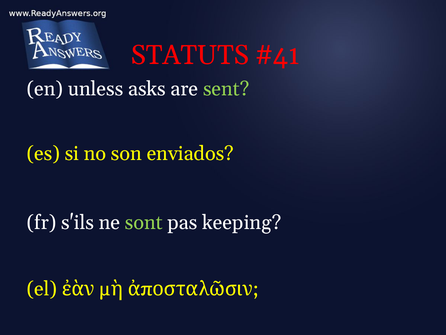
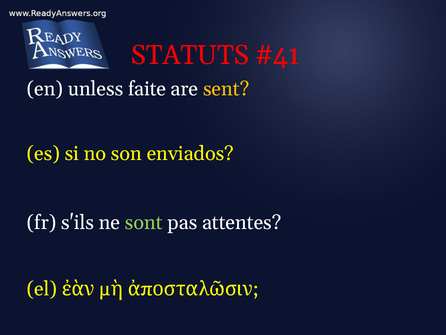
asks: asks -> faite
sent colour: light green -> yellow
keeping: keeping -> attentes
